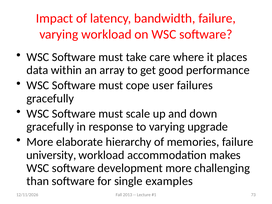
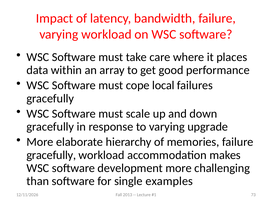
user: user -> local
university at (51, 155): university -> gracefully
